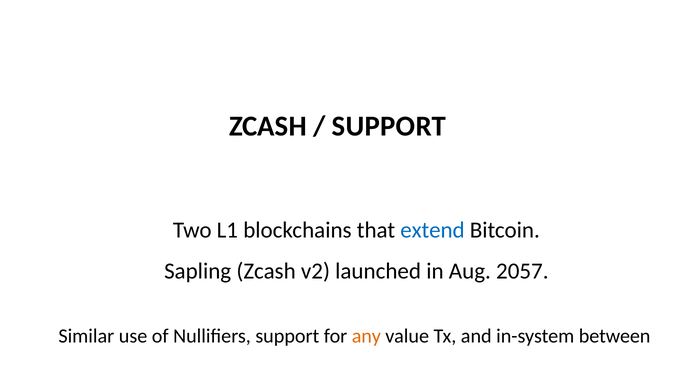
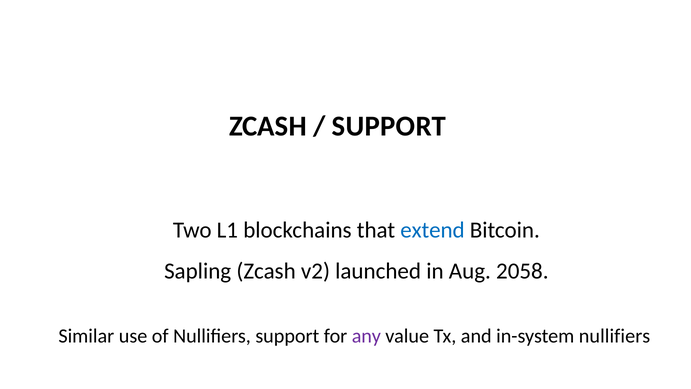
2057: 2057 -> 2058
any colour: orange -> purple
in-system between: between -> nullifiers
